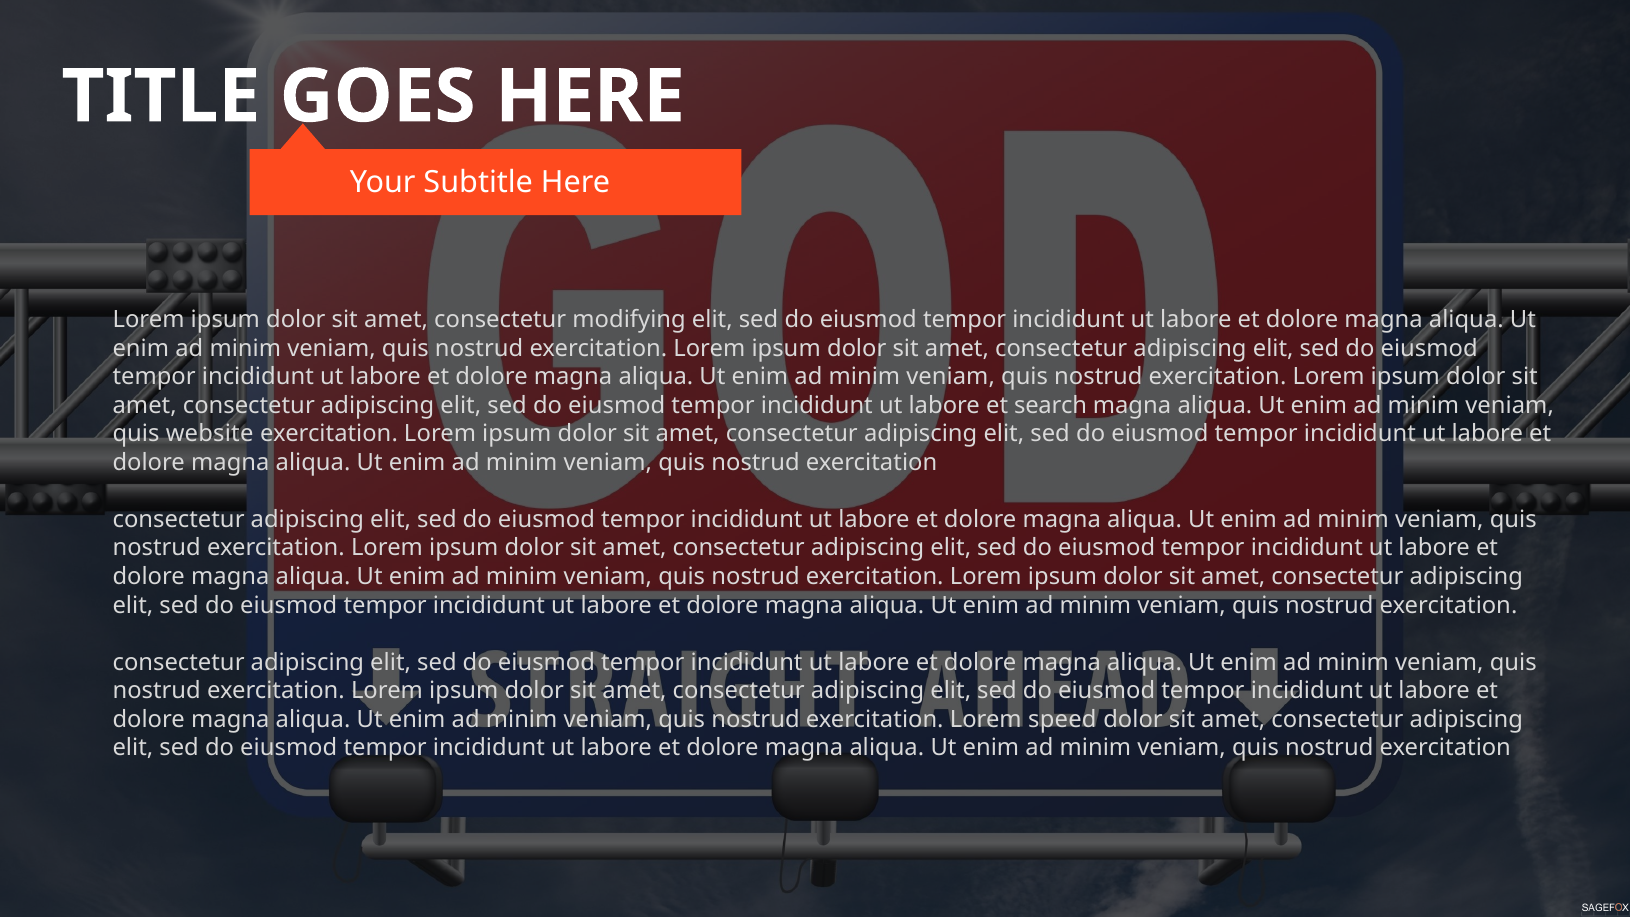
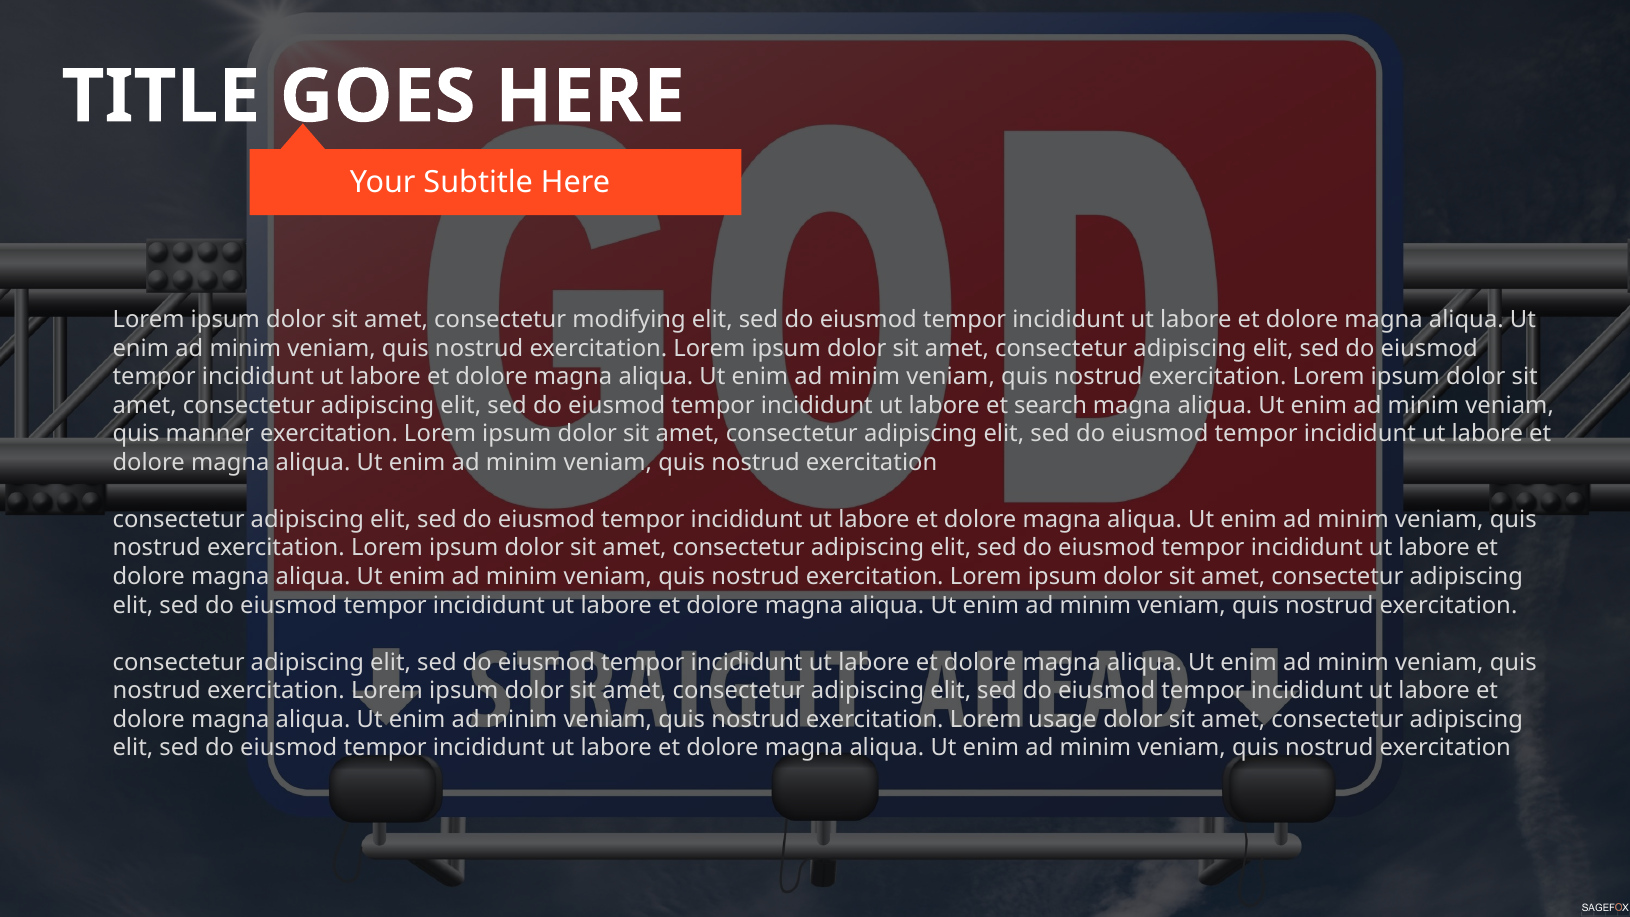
website: website -> manner
speed: speed -> usage
